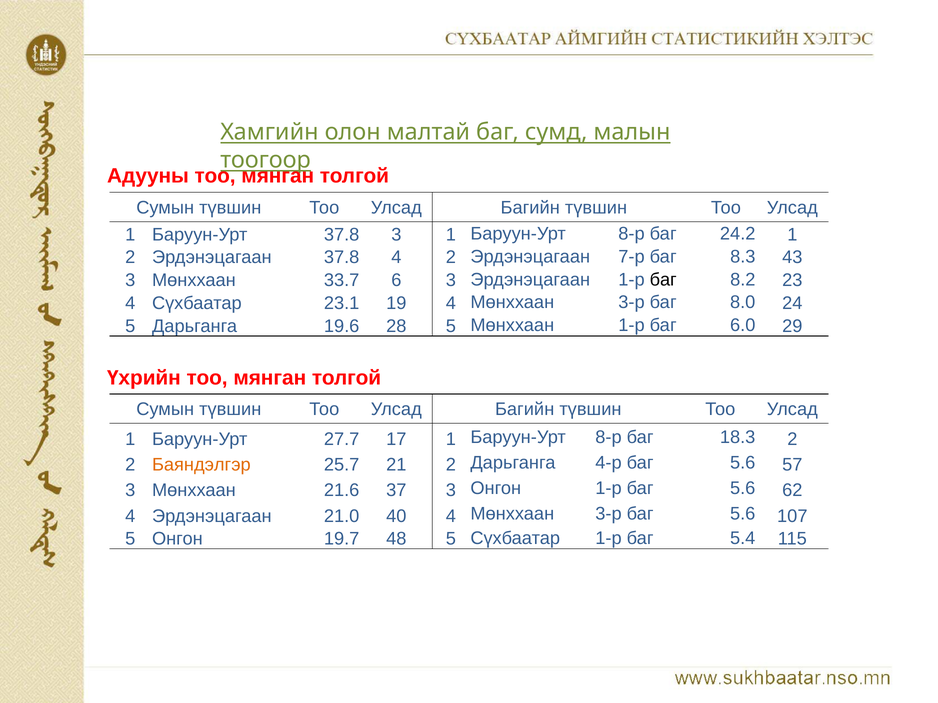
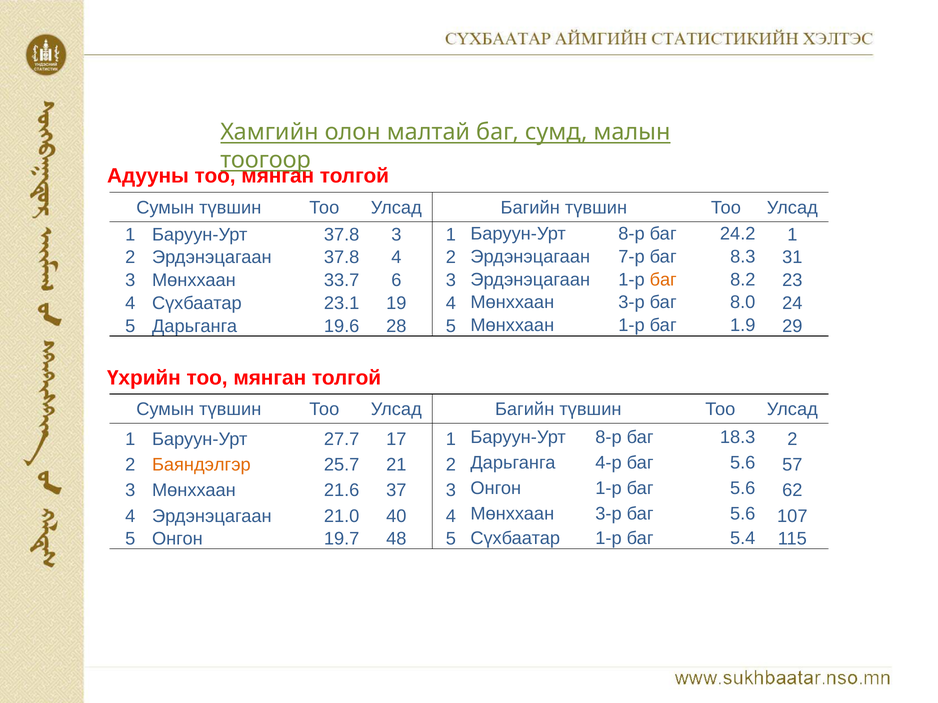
43: 43 -> 31
баг at (663, 280) colour: black -> orange
6.0: 6.0 -> 1.9
